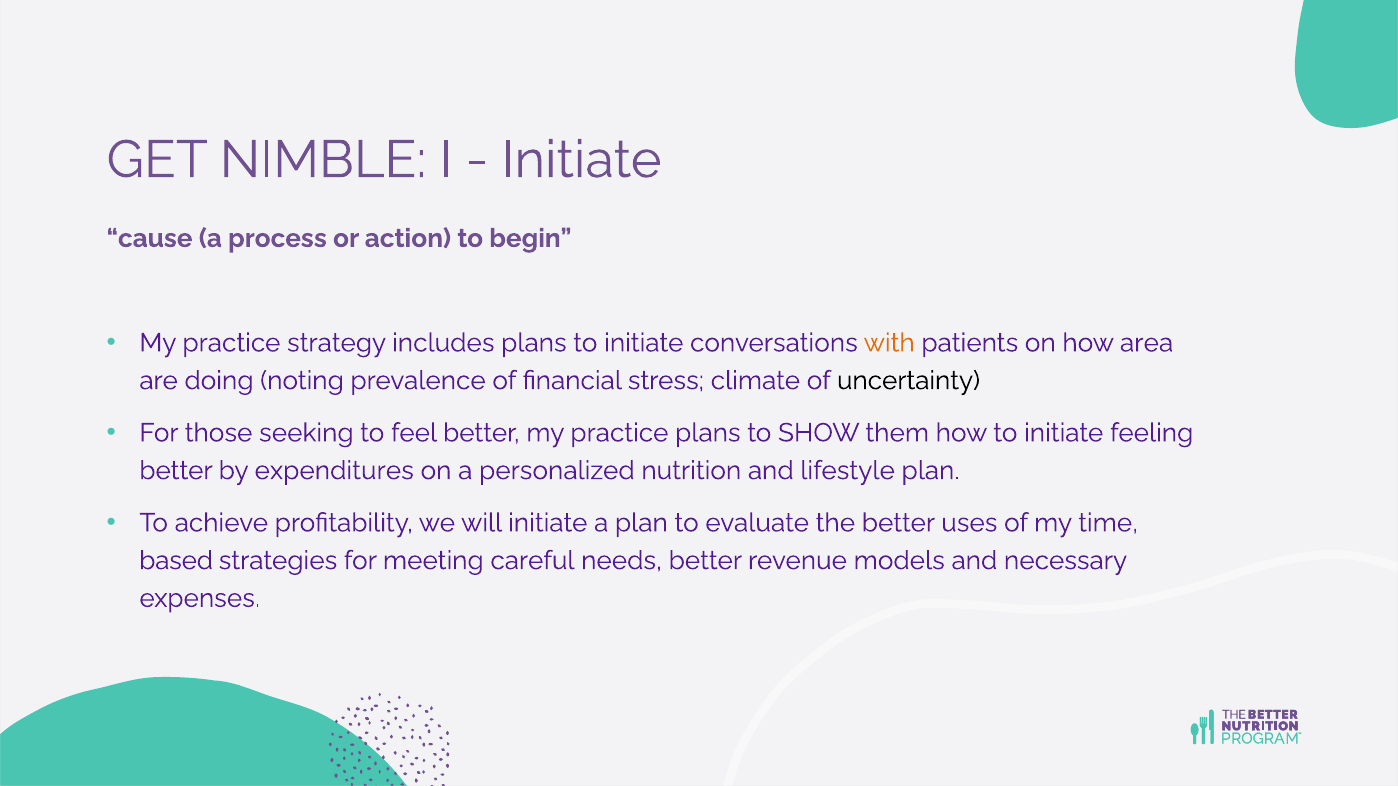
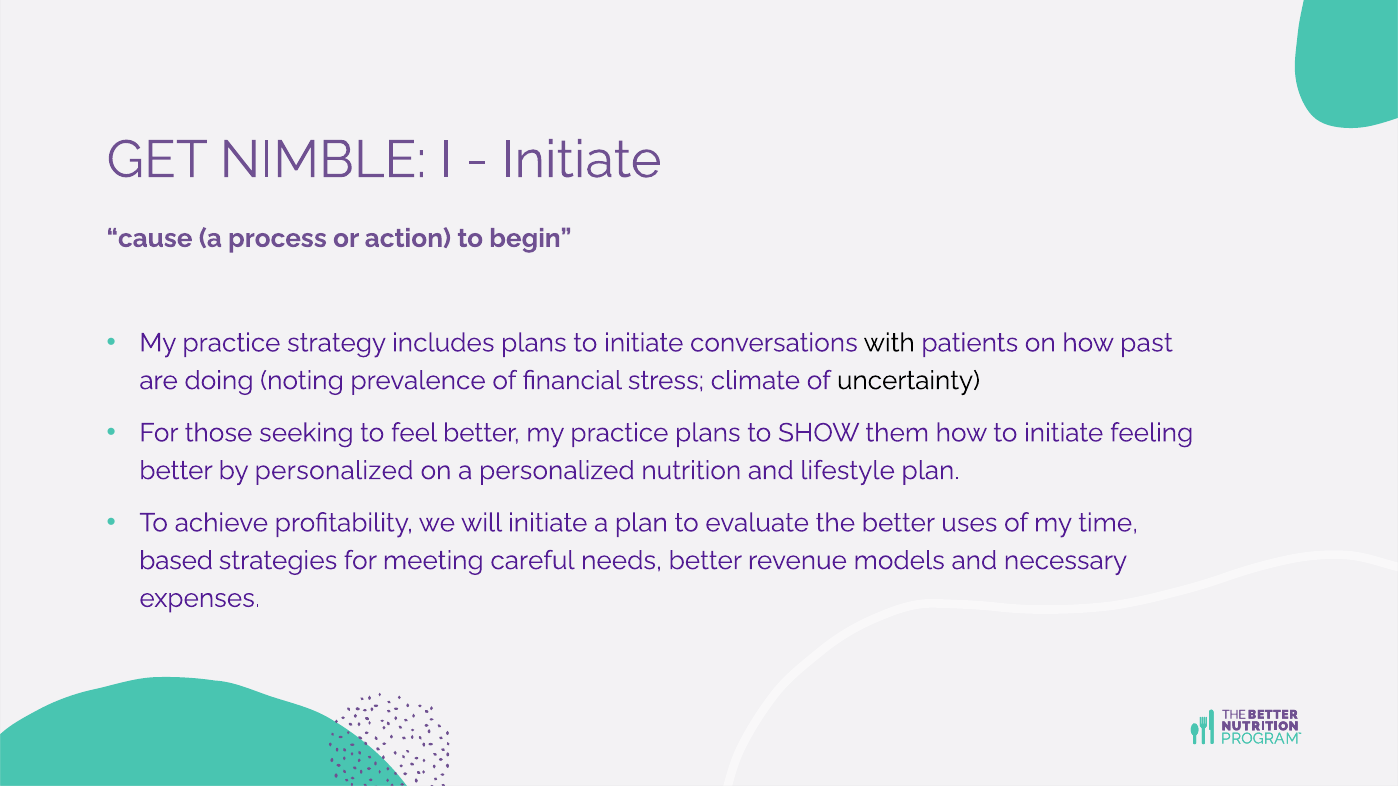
with colour: orange -> black
area: area -> past
by expenditures: expenditures -> personalized
